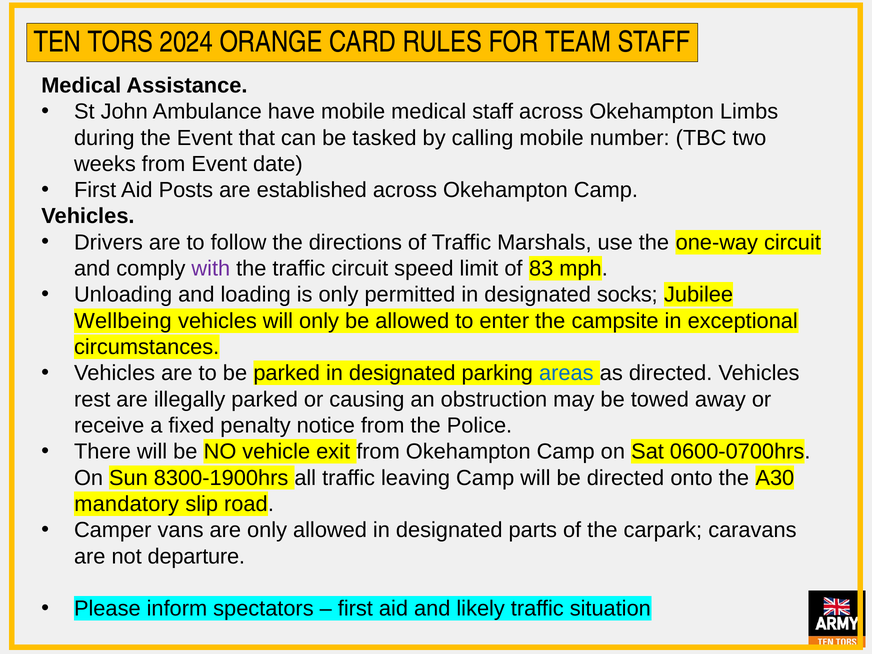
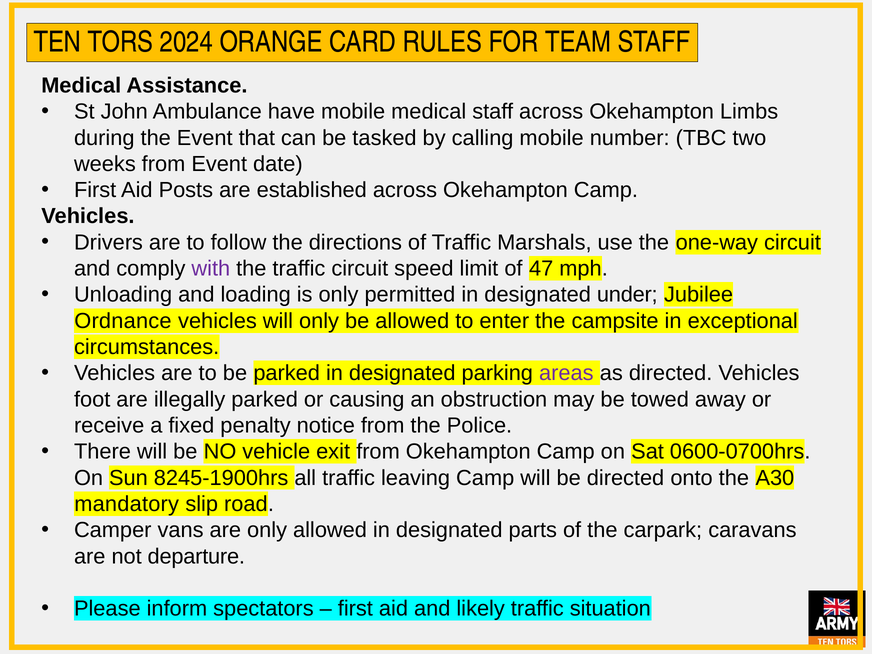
83: 83 -> 47
socks: socks -> under
Wellbeing: Wellbeing -> Ordnance
areas colour: blue -> purple
rest: rest -> foot
8300-1900hrs: 8300-1900hrs -> 8245-1900hrs
